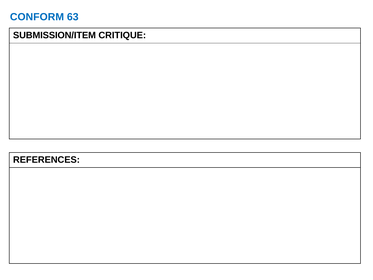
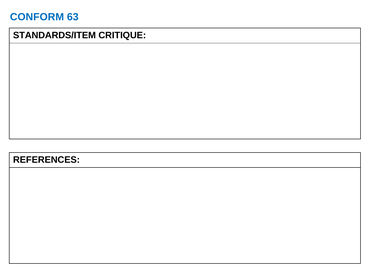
SUBMISSION/ITEM: SUBMISSION/ITEM -> STANDARDS/ITEM
